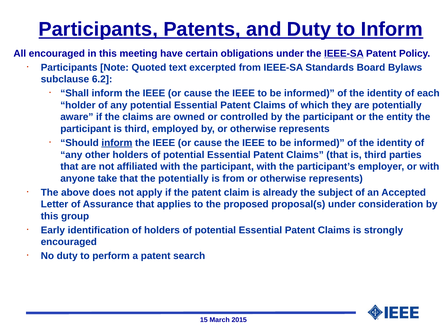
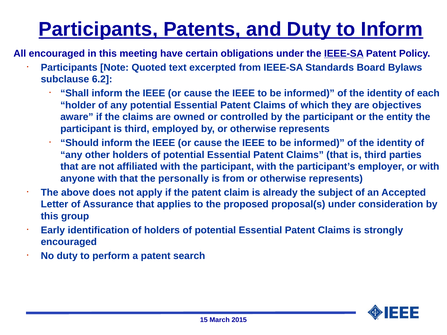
are potentially: potentially -> objectives
inform at (117, 143) underline: present -> none
anyone take: take -> with
the potentially: potentially -> personally
